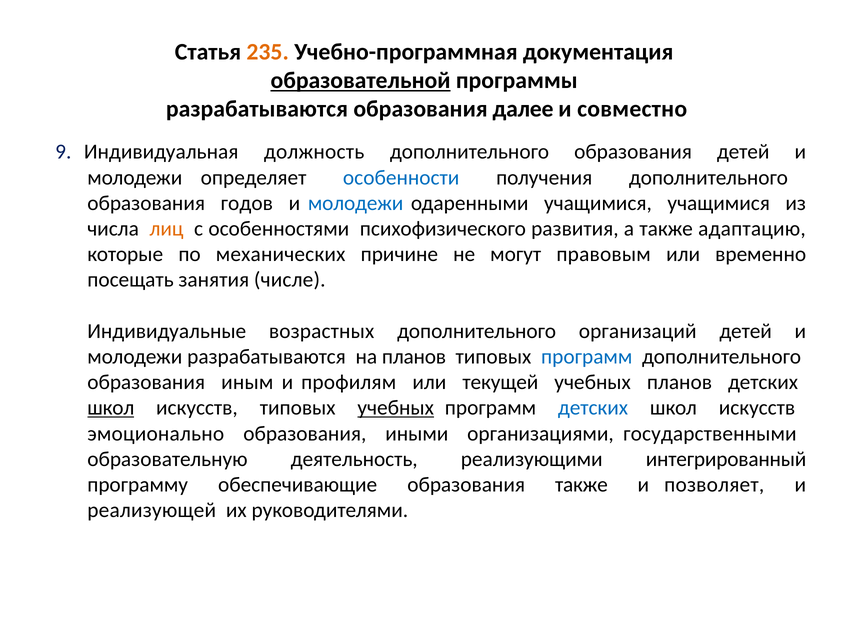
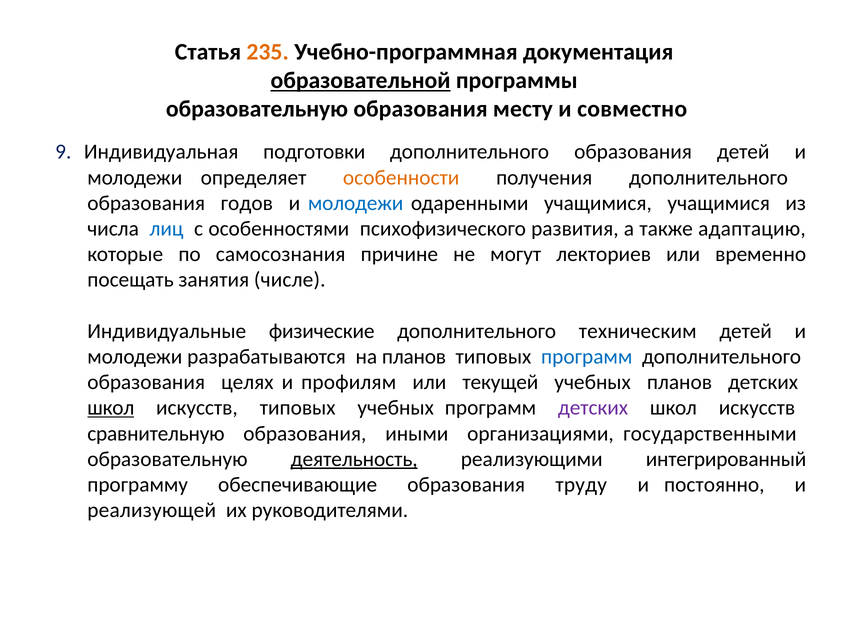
разрабатываются at (257, 109): разрабатываются -> образовательную
далее: далее -> месту
должность: должность -> подготовки
особенности colour: blue -> orange
лиц colour: orange -> blue
механических: механических -> самосознания
правовым: правовым -> лекториев
возрастных: возрастных -> физические
организаций: организаций -> техническим
иным: иным -> целях
учебных at (396, 408) underline: present -> none
детских at (593, 408) colour: blue -> purple
эмоционально: эмоционально -> сравнительную
деятельность underline: none -> present
образования также: также -> труду
позволяет: позволяет -> постоянно
